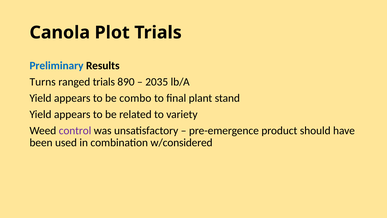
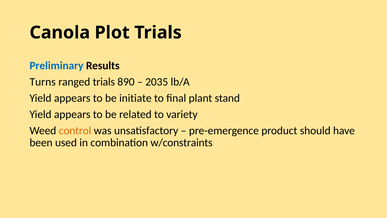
combo: combo -> initiate
control colour: purple -> orange
w/considered: w/considered -> w/constraints
